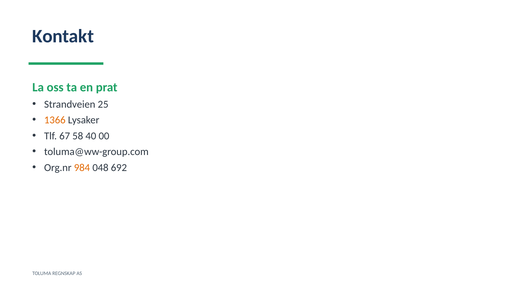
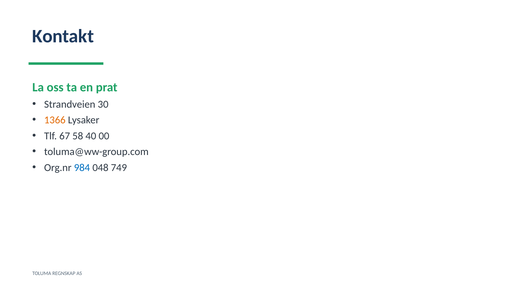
25: 25 -> 30
984 colour: orange -> blue
692: 692 -> 749
